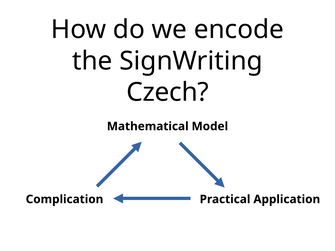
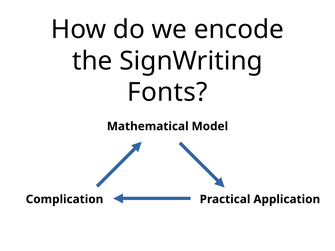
Czech: Czech -> Fonts
